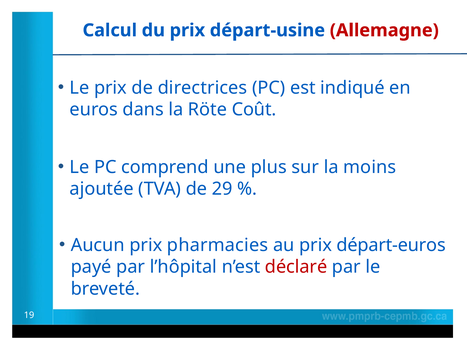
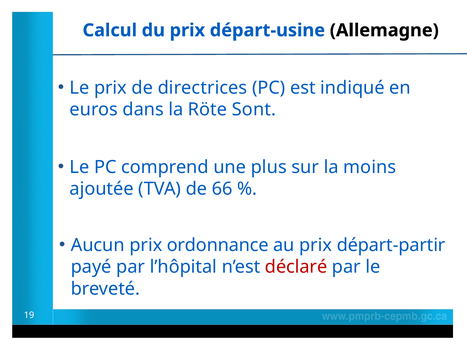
Allemagne colour: red -> black
Coût: Coût -> Sont
29: 29 -> 66
pharmacies: pharmacies -> ordonnance
départ-euros: départ-euros -> départ-partir
